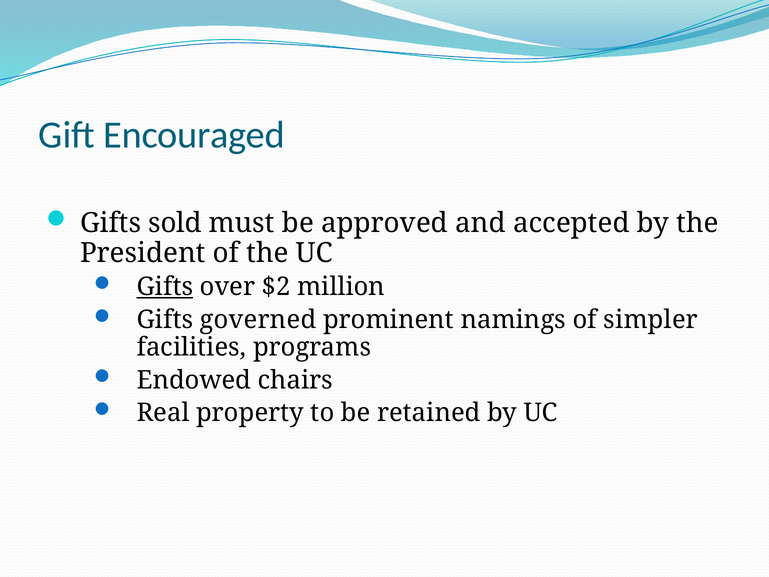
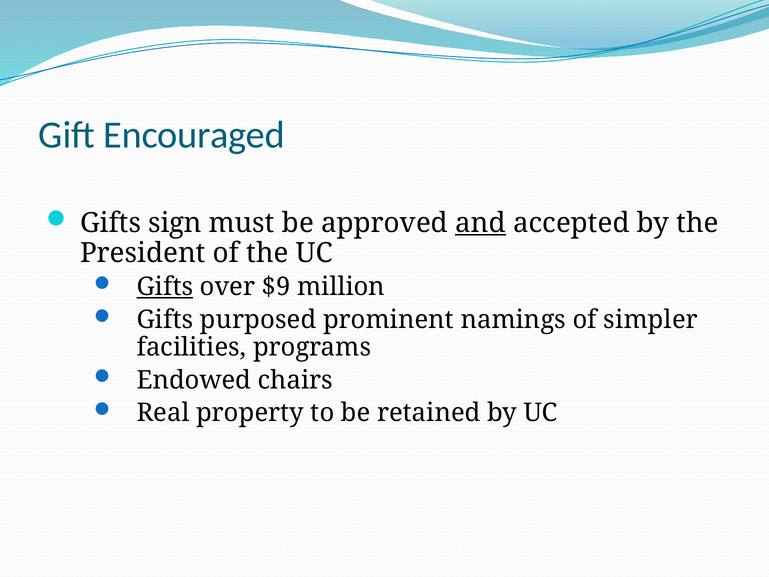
sold: sold -> sign
and underline: none -> present
$2: $2 -> $9
governed: governed -> purposed
